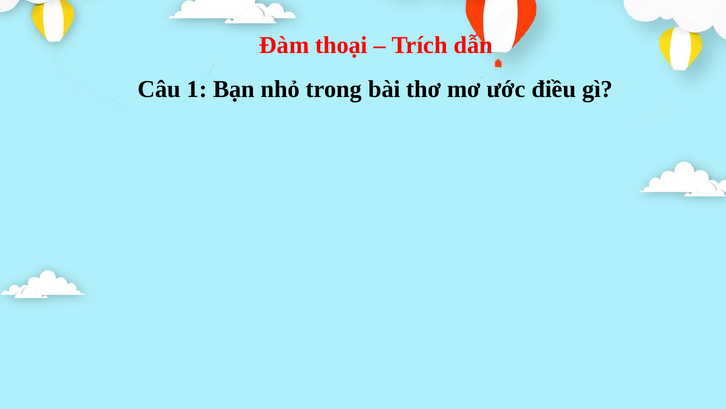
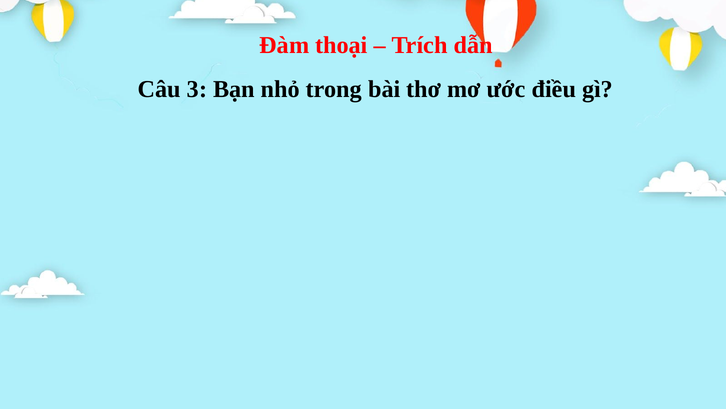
1: 1 -> 3
